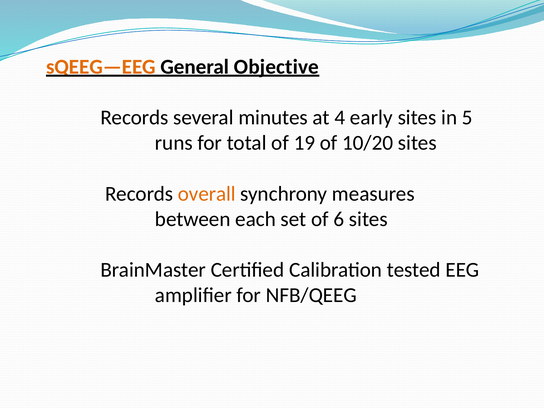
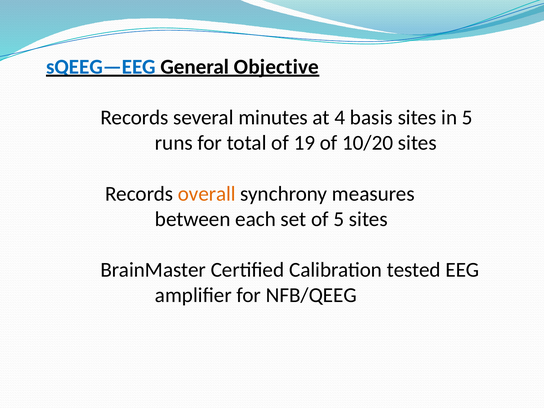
sQEEG—EEG colour: orange -> blue
early: early -> basis
of 6: 6 -> 5
